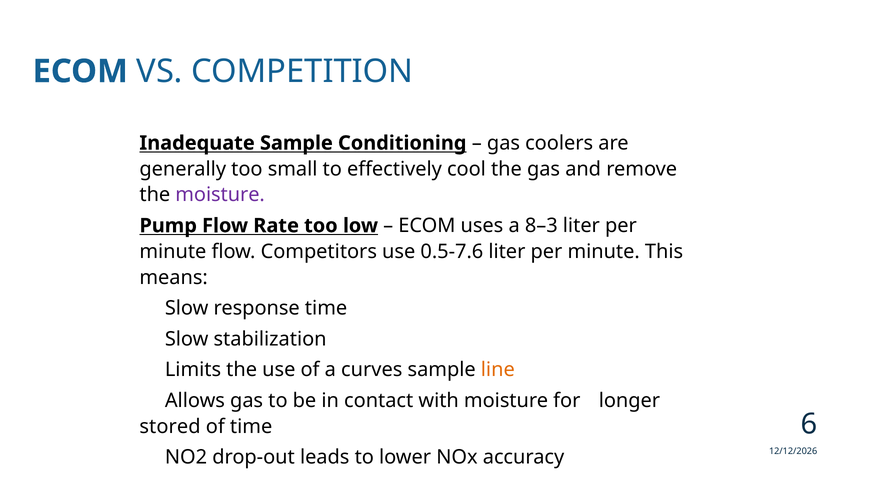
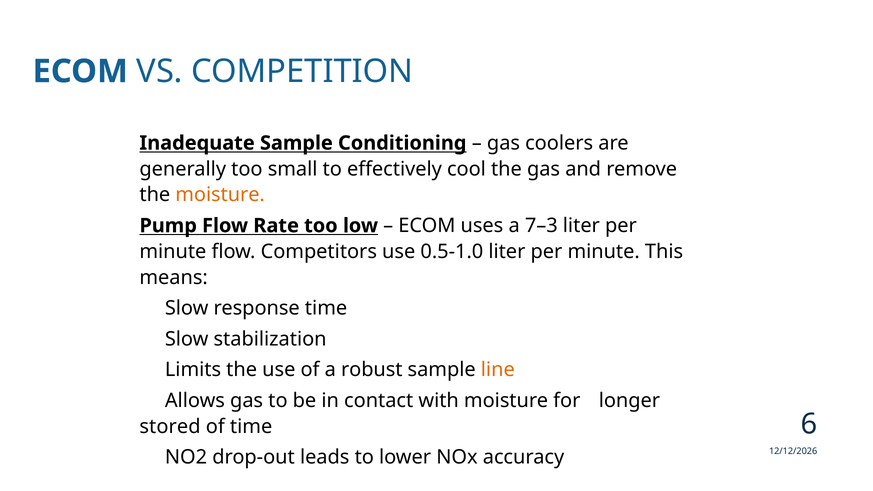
moisture at (220, 195) colour: purple -> orange
8–3: 8–3 -> 7–3
0.5-7.6: 0.5-7.6 -> 0.5-1.0
curves: curves -> robust
